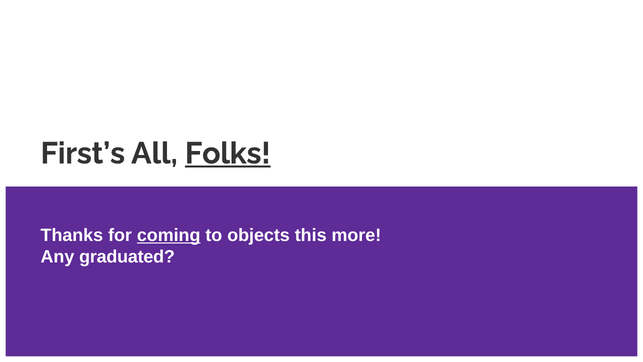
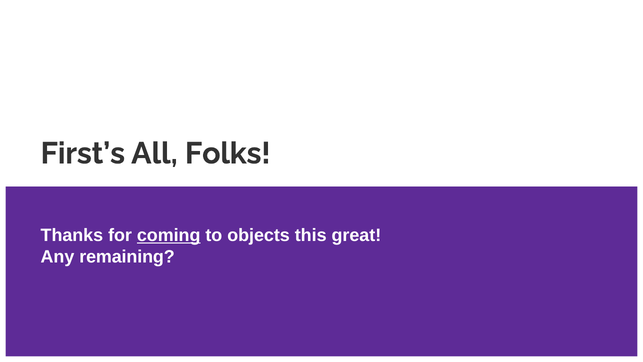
Folks underline: present -> none
more: more -> great
graduated: graduated -> remaining
